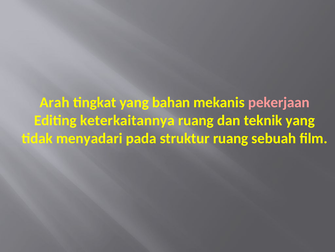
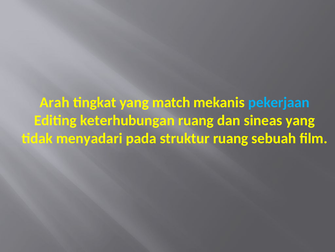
bahan: bahan -> match
pekerjaan colour: pink -> light blue
keterkaitannya: keterkaitannya -> keterhubungan
teknik: teknik -> sineas
